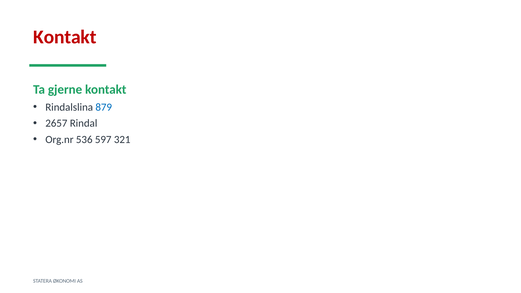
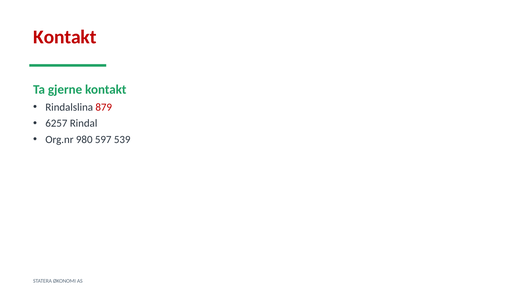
879 colour: blue -> red
2657: 2657 -> 6257
536: 536 -> 980
321: 321 -> 539
